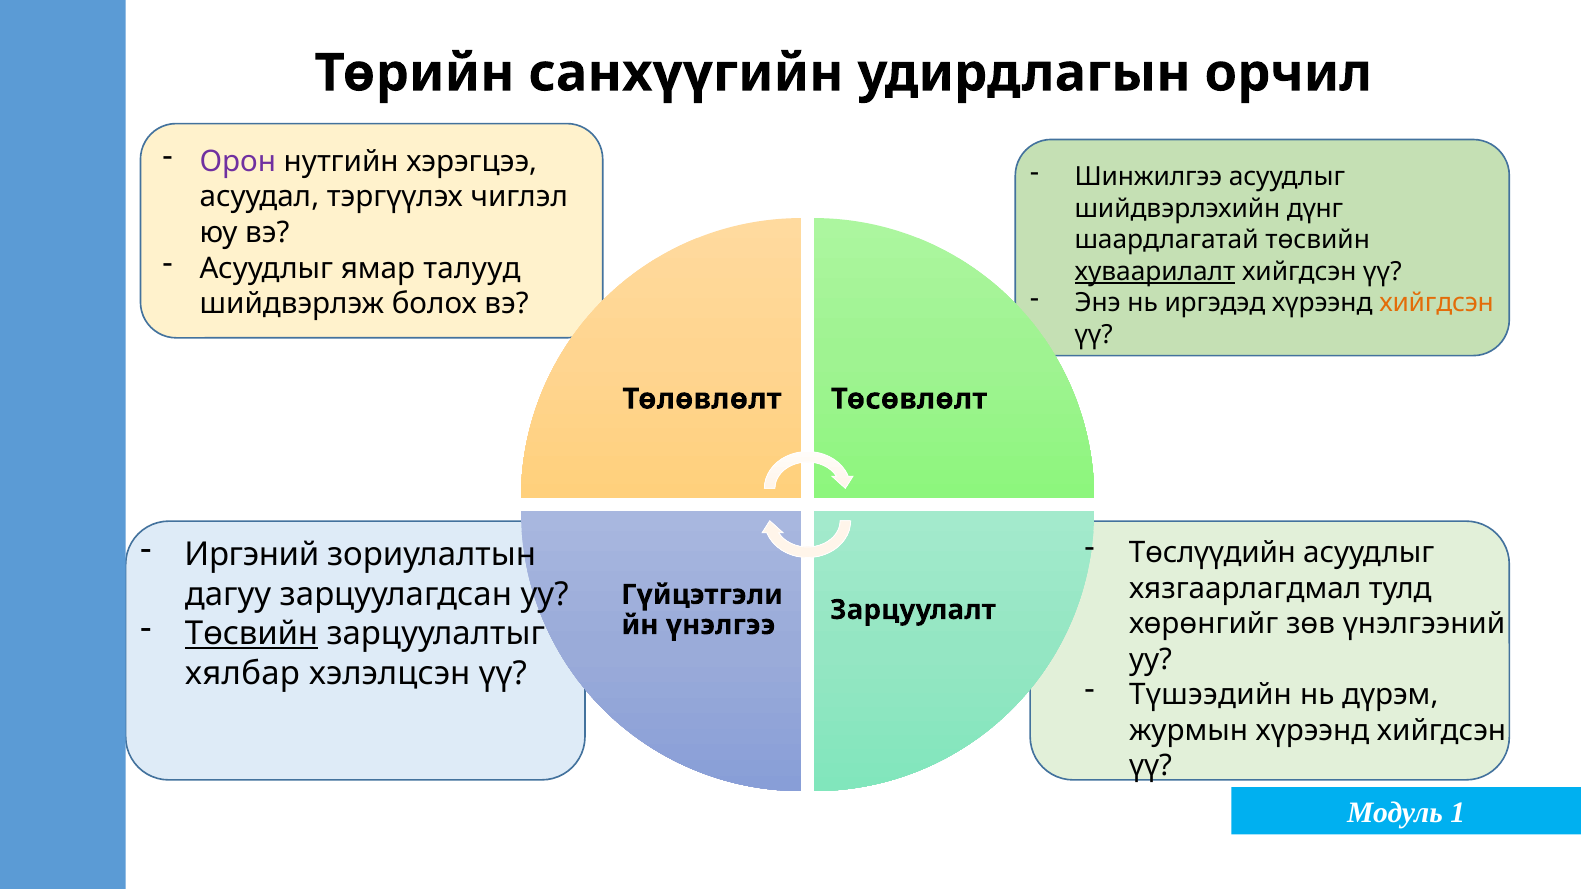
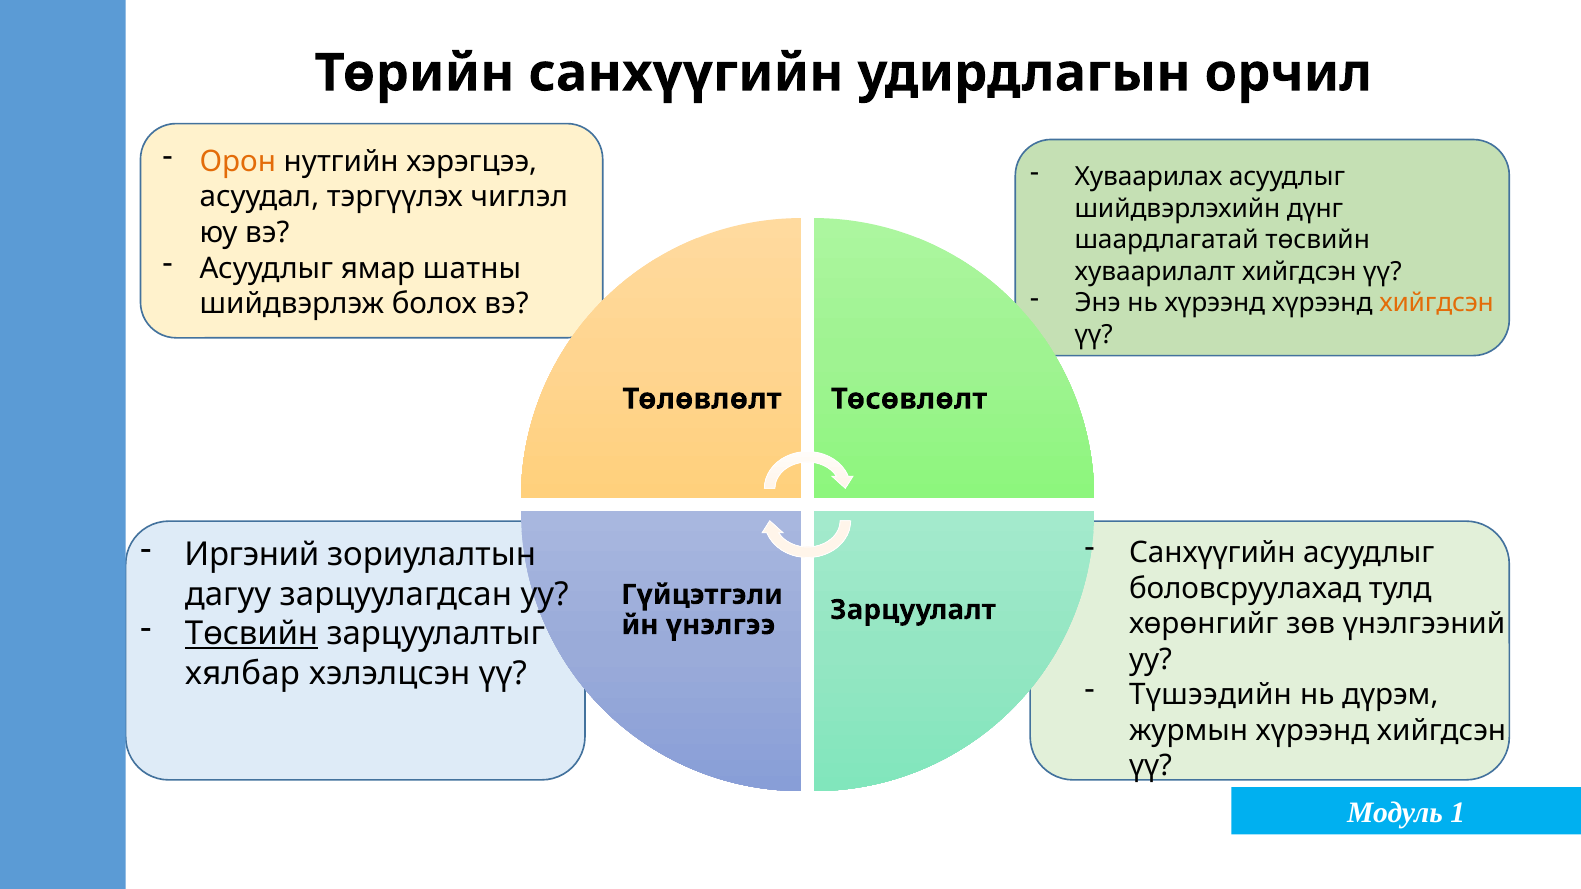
Орон colour: purple -> orange
Шинжилгээ: Шинжилгээ -> Хуваарилах
талууд: талууд -> шатны
хуваарилалт underline: present -> none
нь иргэдэд: иргэдэд -> хүрээнд
Төслүүдийн at (1212, 553): Төслүүдийн -> Санхүүгийн
хязгаарлагдмал: хязгаарлагдмал -> боловсруулахад
